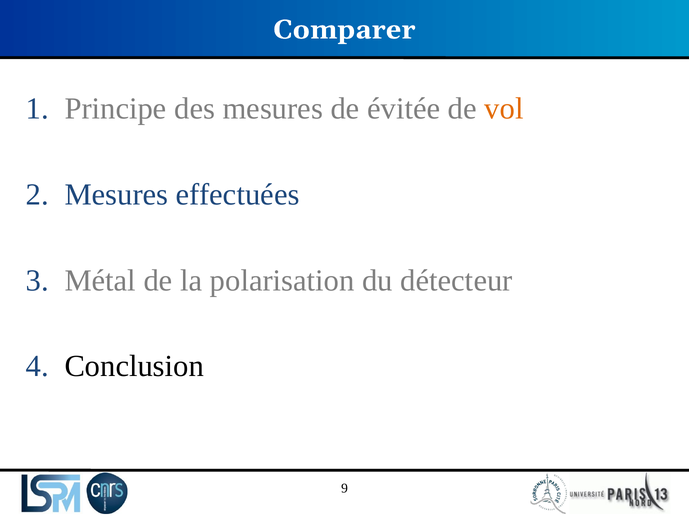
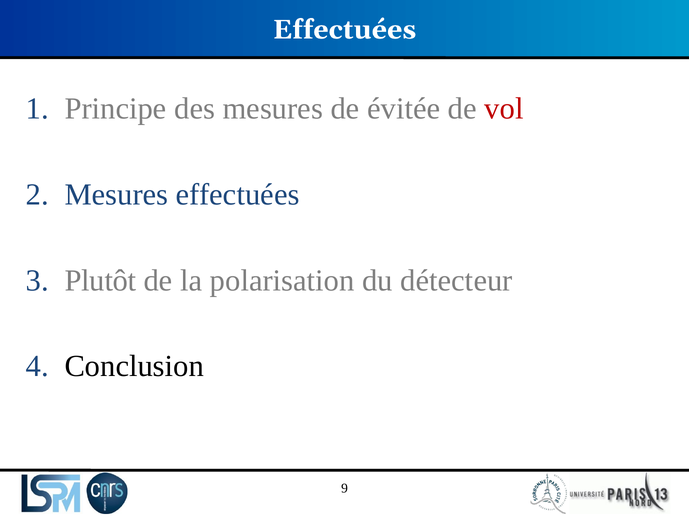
Comparer at (344, 30): Comparer -> Effectuées
vol colour: orange -> red
Métal: Métal -> Plutôt
